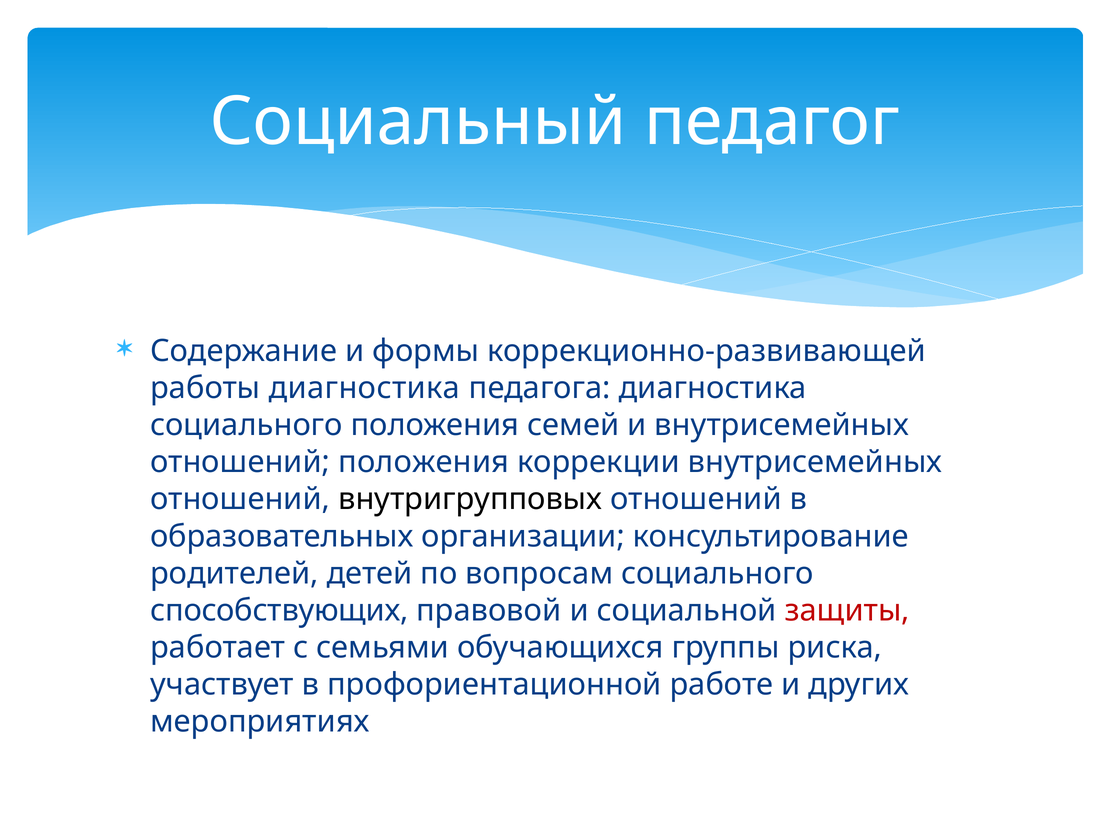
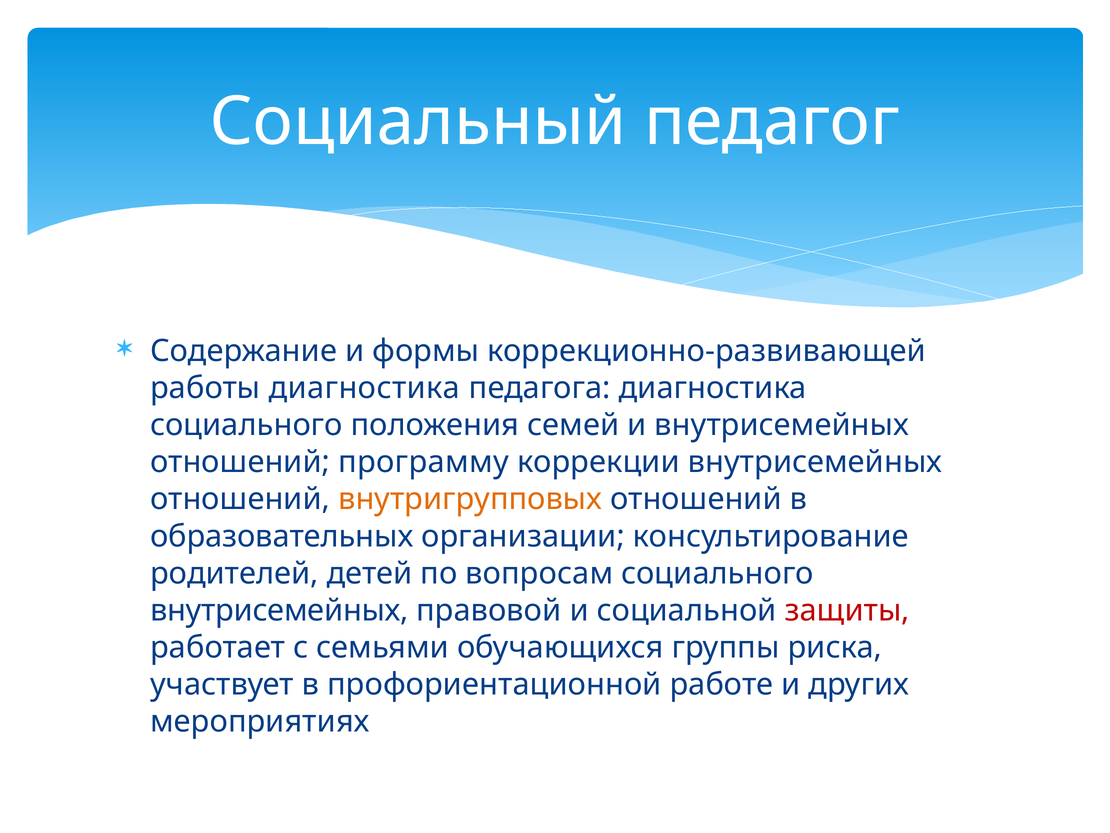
отношений положения: положения -> программу
внутригрупповых colour: black -> orange
способствующих at (279, 610): способствующих -> внутрисемейных
